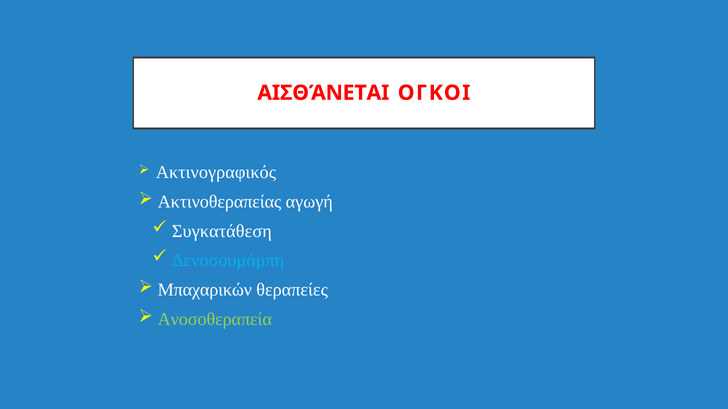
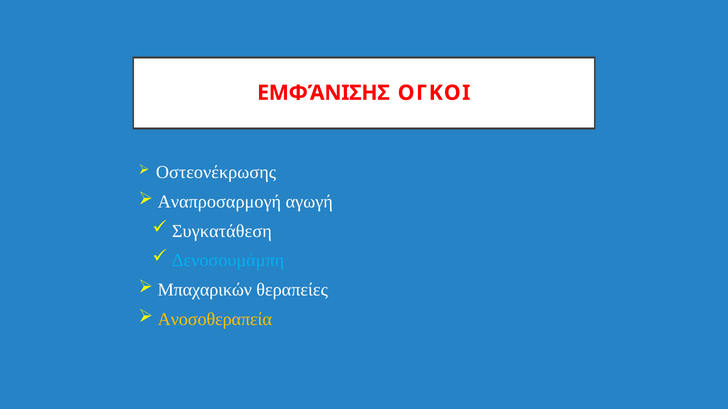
ΑΙΣΘΆΝΕΤΑΙ: ΑΙΣΘΆΝΕΤΑΙ -> ΕΜΦΆΝΙΣΗΣ
Ακτινογραφικός: Ακτινογραφικός -> Οστεονέκρωσης
Ακτινοθεραπείας: Ακτινοθεραπείας -> Αναπροσαρμογή
Ανοσοθεραπεία colour: light green -> yellow
